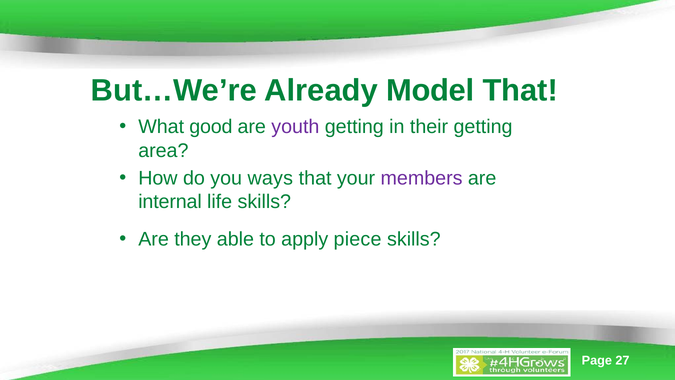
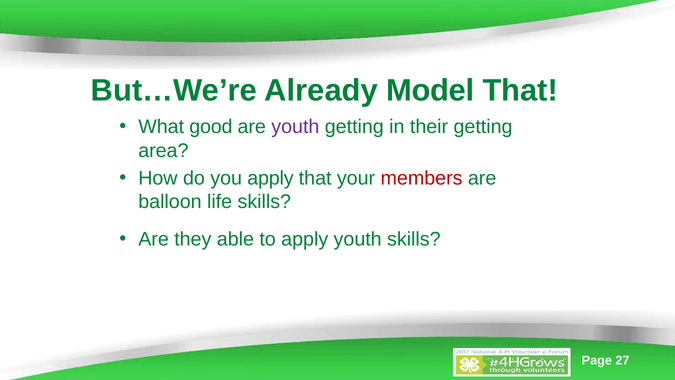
you ways: ways -> apply
members colour: purple -> red
internal: internal -> balloon
apply piece: piece -> youth
